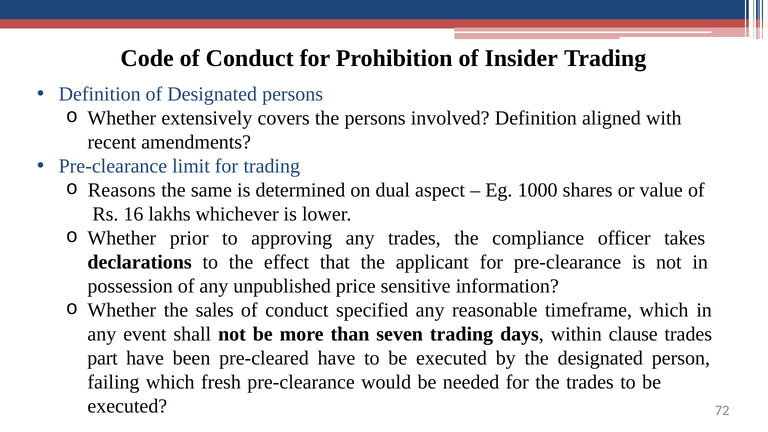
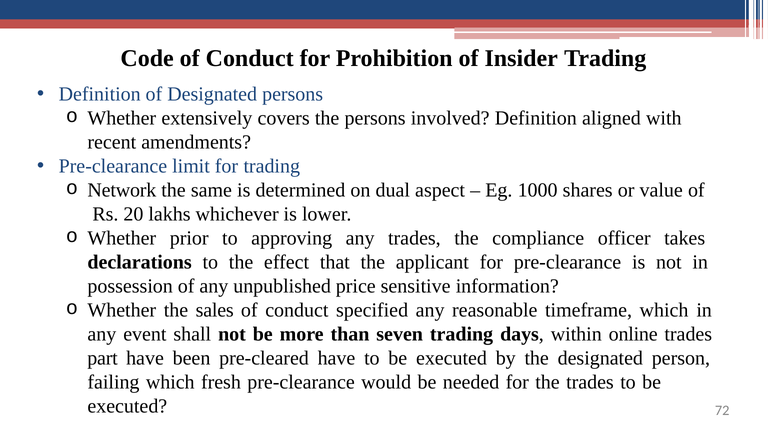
Reasons: Reasons -> Network
16: 16 -> 20
clause: clause -> online
